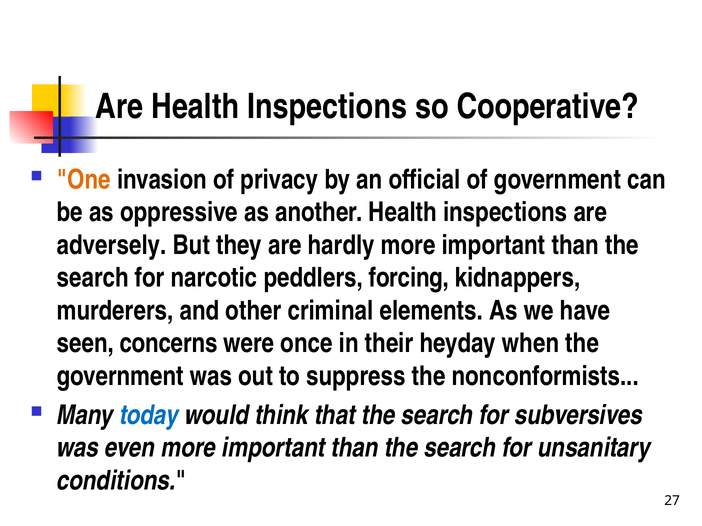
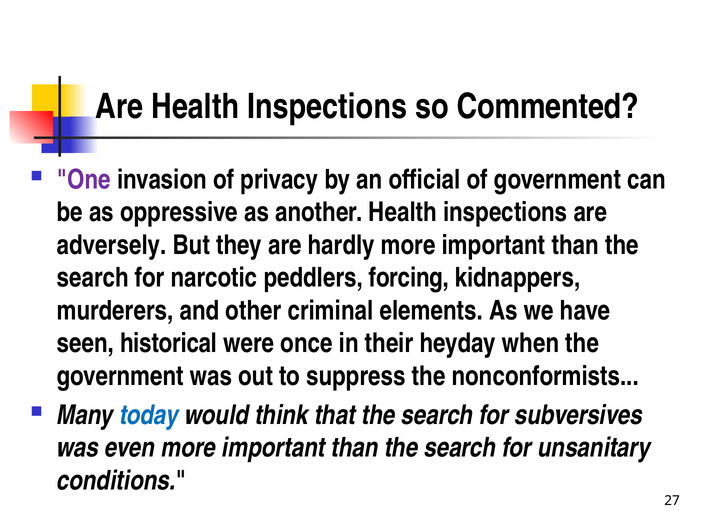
Cooperative: Cooperative -> Commented
One colour: orange -> purple
concerns: concerns -> historical
